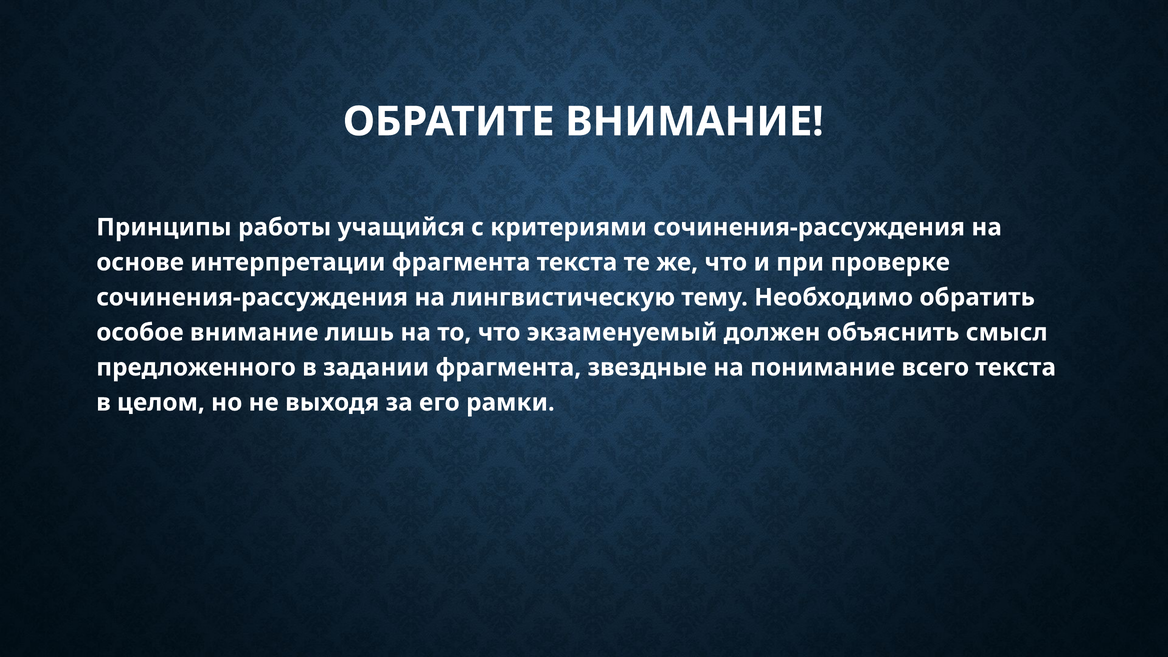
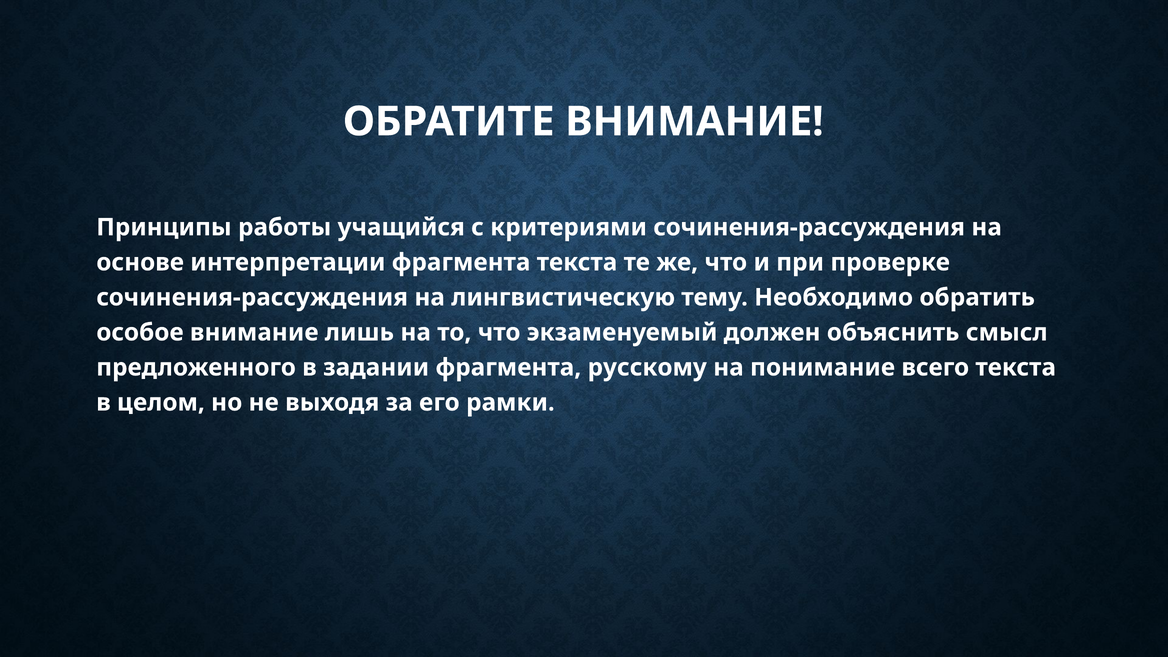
звездные: звездные -> русскому
